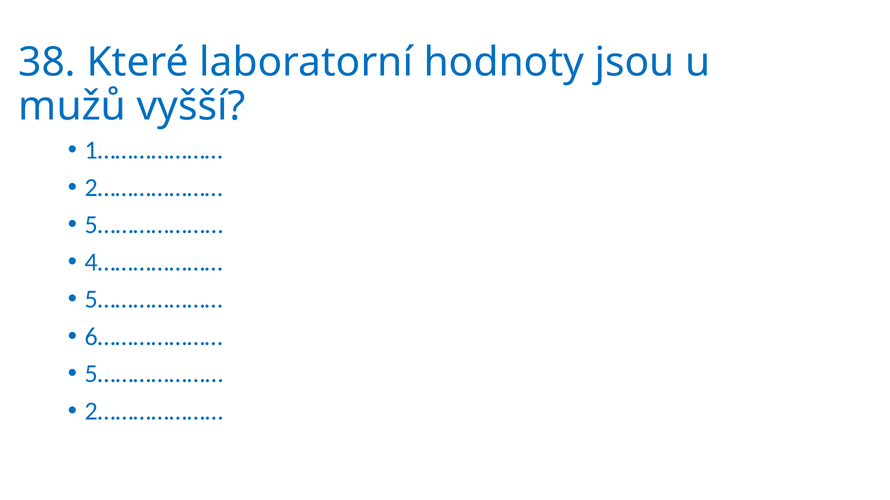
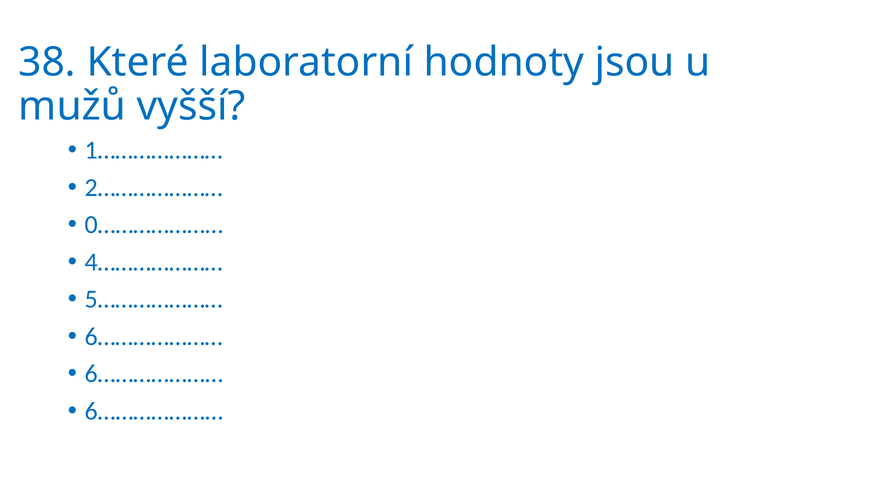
5………………… at (154, 225): 5………………… -> 0…………………
5………………… at (154, 374): 5………………… -> 6…………………
2………………… at (154, 412): 2………………… -> 6…………………
